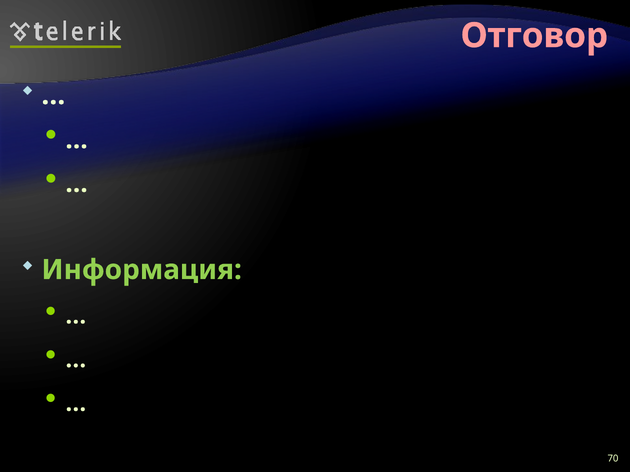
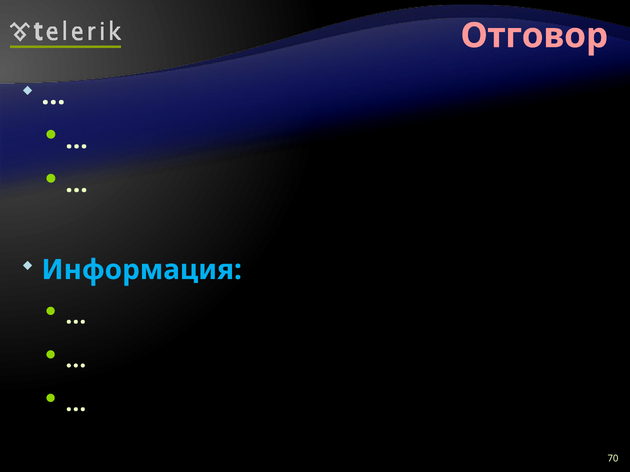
Информация colour: light green -> light blue
